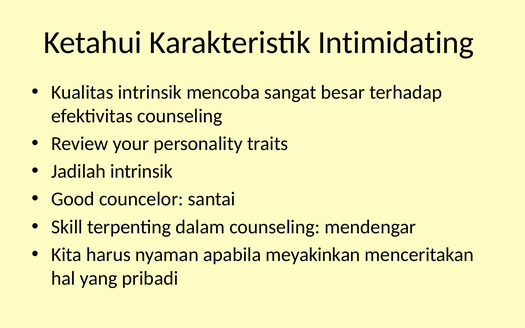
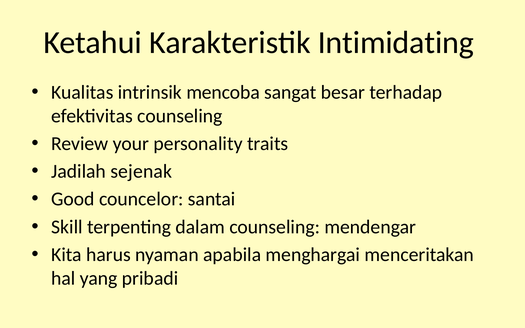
Jadilah intrinsik: intrinsik -> sejenak
meyakinkan: meyakinkan -> menghargai
